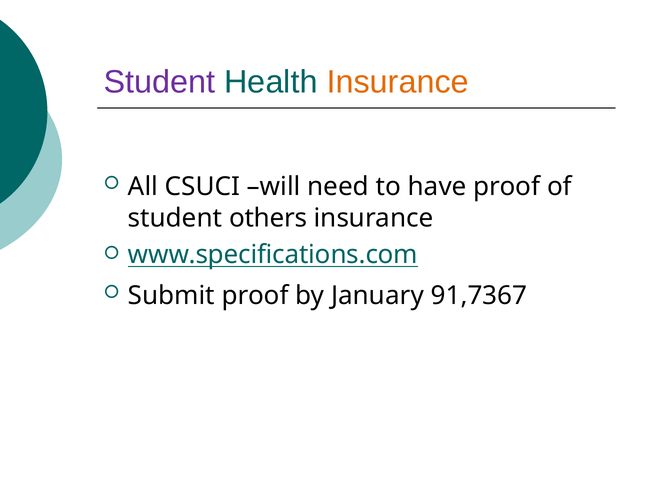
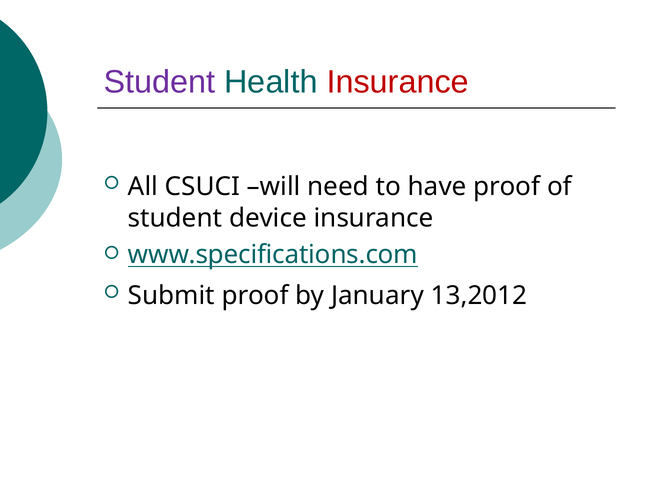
Insurance at (398, 82) colour: orange -> red
others: others -> device
91,7367: 91,7367 -> 13,2012
